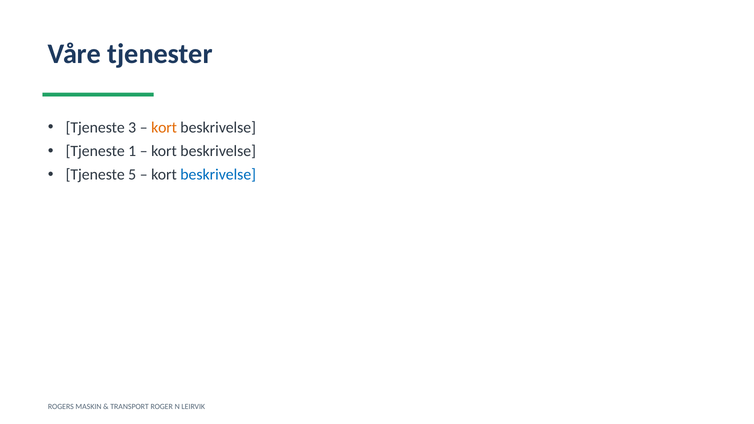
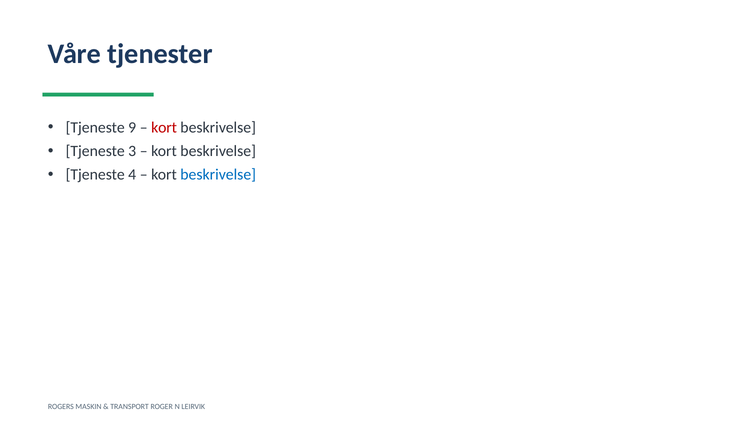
3: 3 -> 9
kort at (164, 128) colour: orange -> red
1: 1 -> 3
5: 5 -> 4
